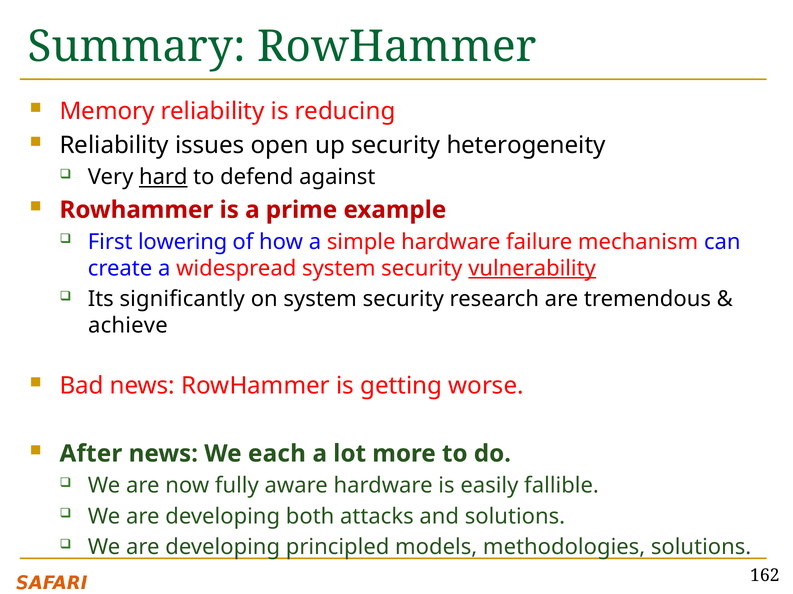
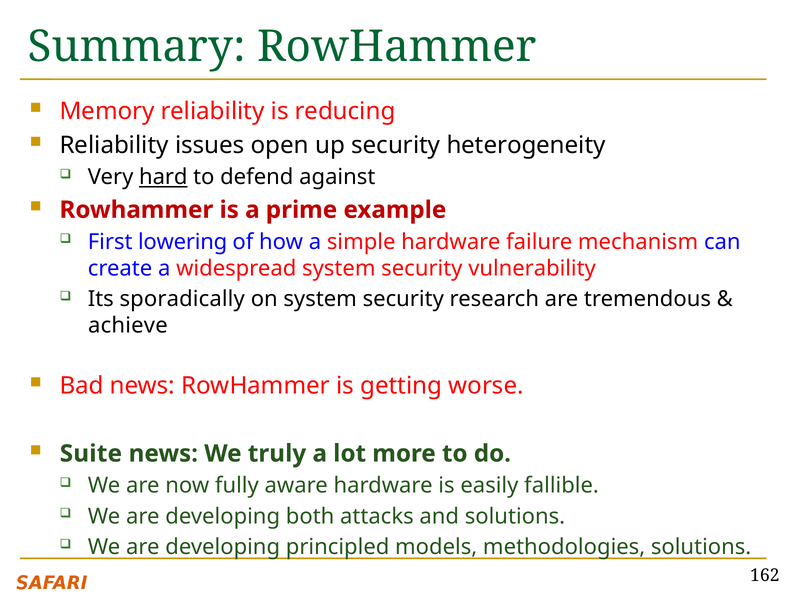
vulnerability underline: present -> none
significantly: significantly -> sporadically
After: After -> Suite
each: each -> truly
